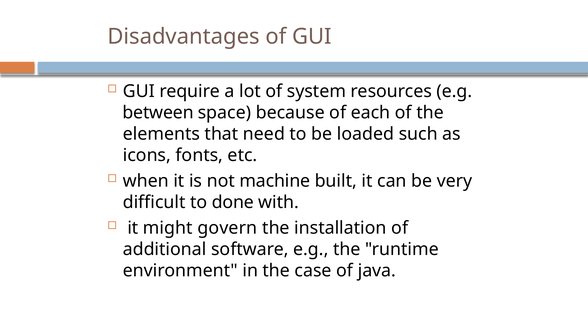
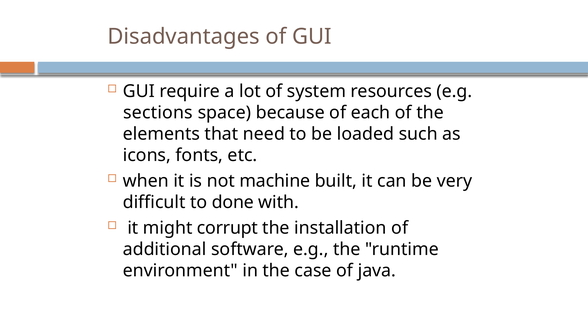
between: between -> sections
govern: govern -> corrupt
